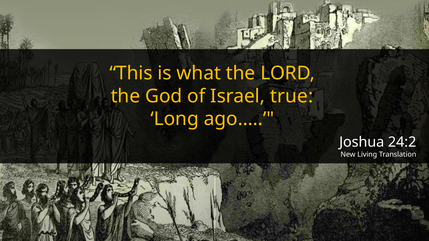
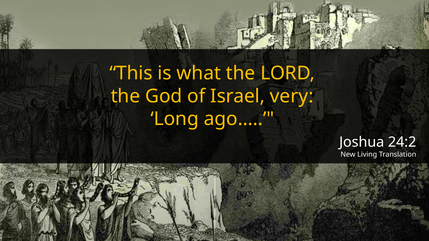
true: true -> very
